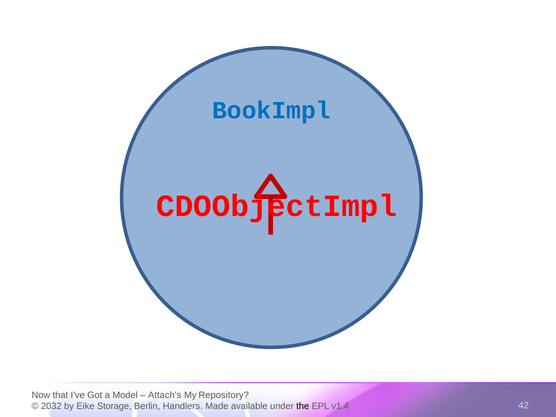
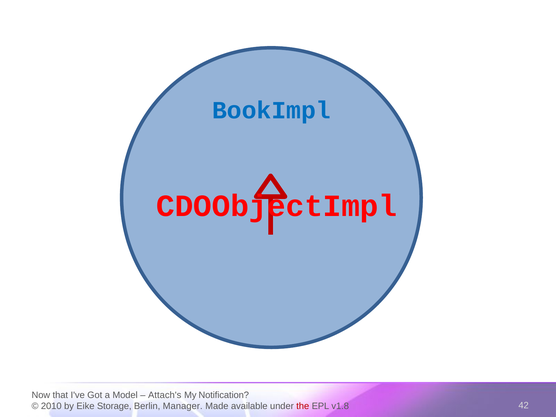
Repository: Repository -> Notification
2032: 2032 -> 2010
Handlers: Handlers -> Manager
the colour: black -> red
v1.4: v1.4 -> v1.8
